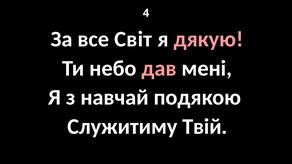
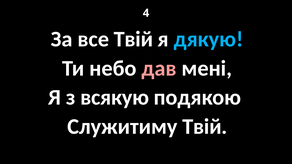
все Світ: Світ -> Твій
дякую colour: pink -> light blue
навчай: навчай -> всякую
